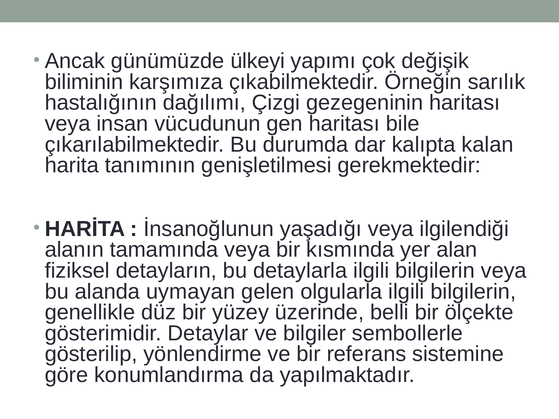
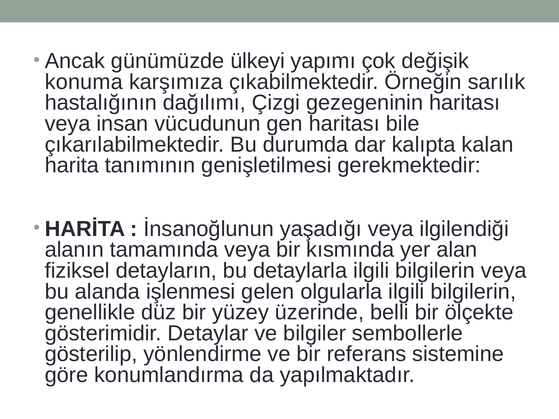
biliminin: biliminin -> konuma
uymayan: uymayan -> işlenmesi
